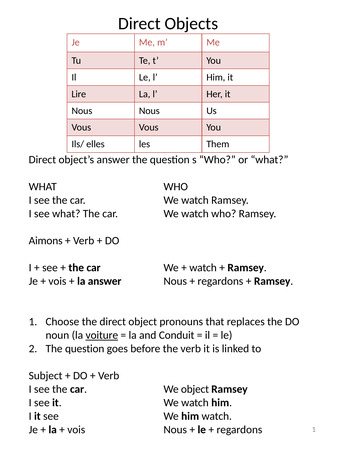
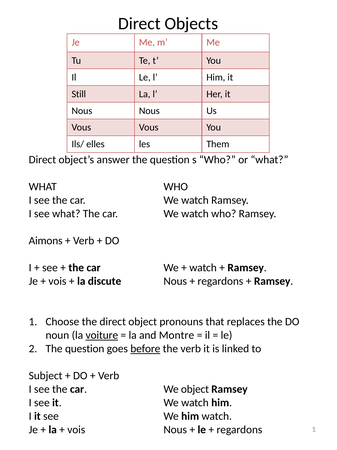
Lire: Lire -> Still
la answer: answer -> discute
Conduit: Conduit -> Montre
before underline: none -> present
